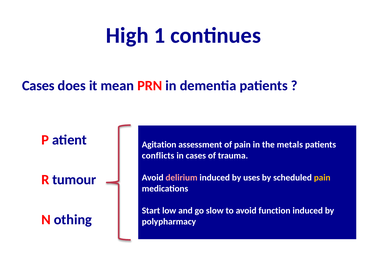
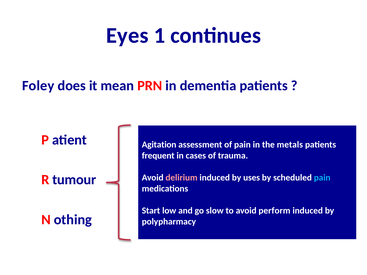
High: High -> Eyes
Cases at (38, 86): Cases -> Foley
conflicts: conflicts -> frequent
pain at (322, 178) colour: yellow -> light blue
function: function -> perform
